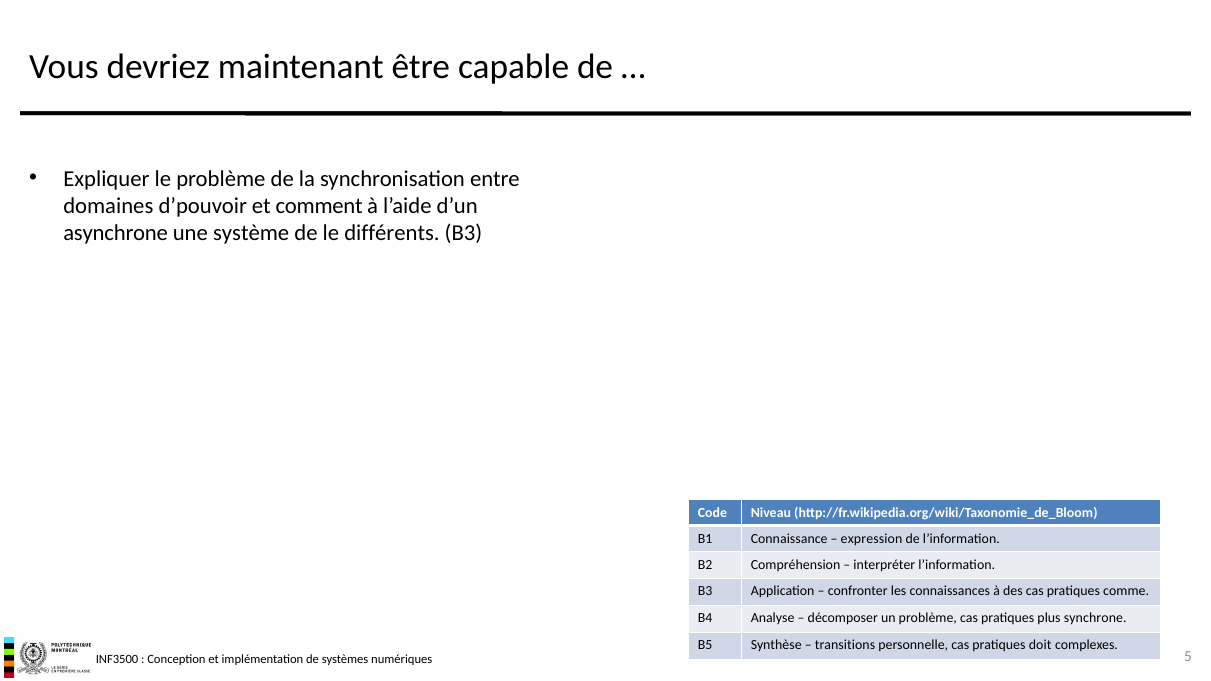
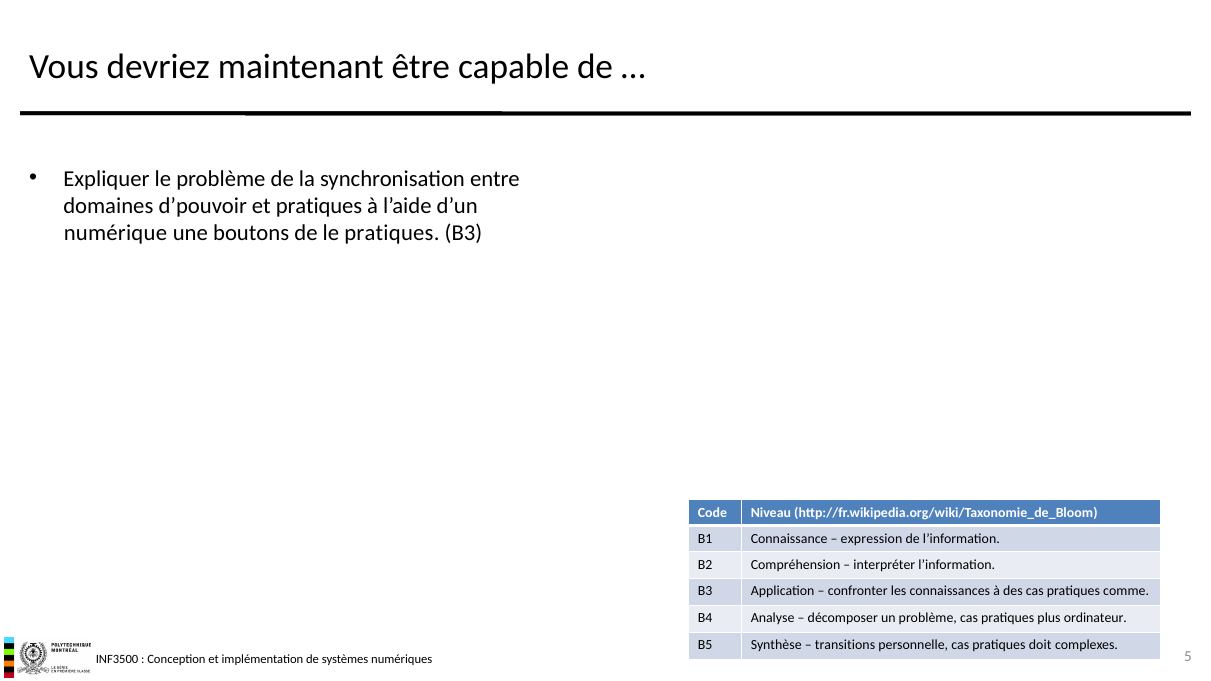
et comment: comment -> pratiques
asynchrone: asynchrone -> numérique
système: système -> boutons
le différents: différents -> pratiques
synchrone: synchrone -> ordinateur
